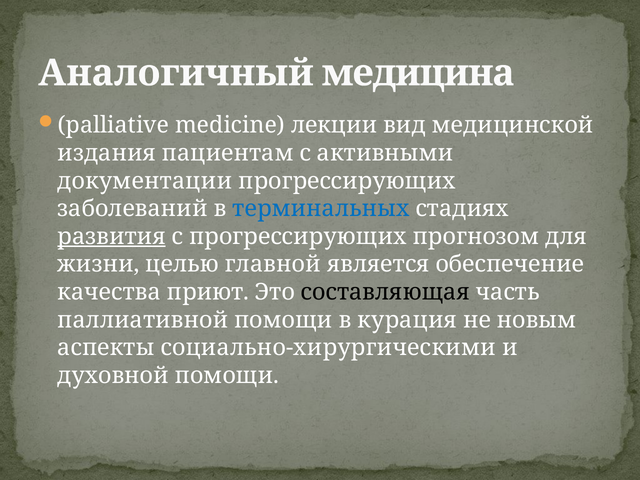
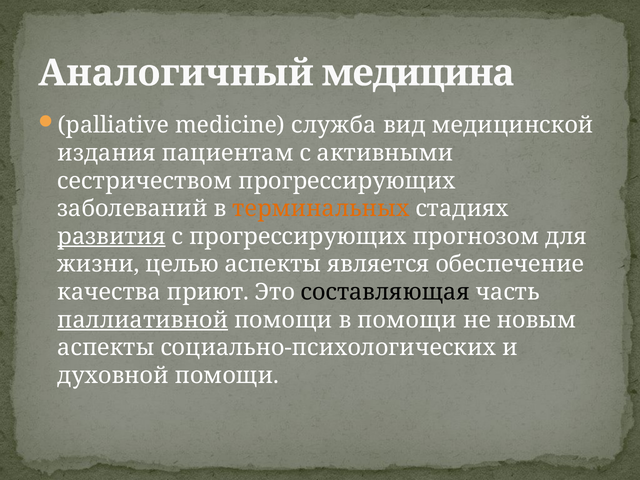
лекции: лекции -> служба
документации: документации -> сестричеством
терминальных colour: blue -> orange
целью главной: главной -> аспекты
паллиативной underline: none -> present
в курация: курация -> помощи
социально-хирургическими: социально-хирургическими -> социально-психологических
